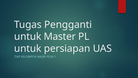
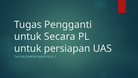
Master: Master -> Secara
